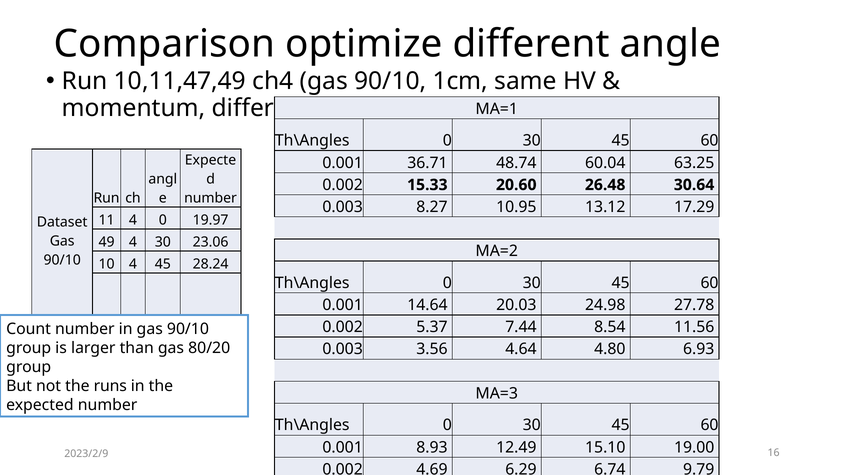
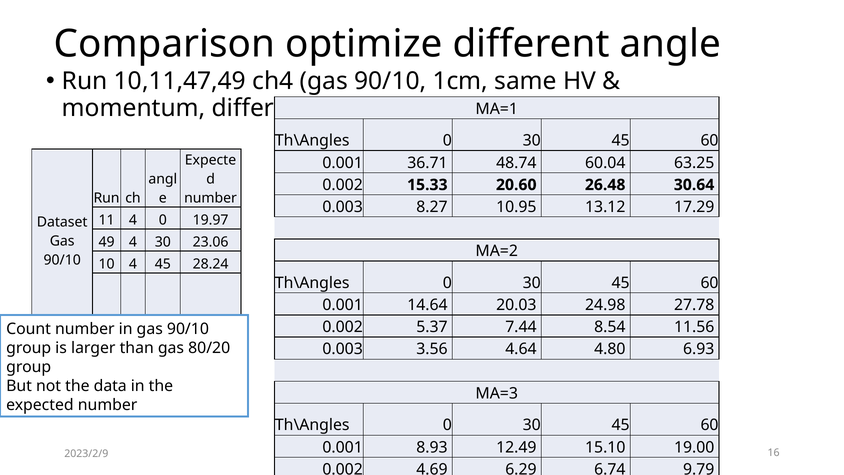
runs: runs -> data
